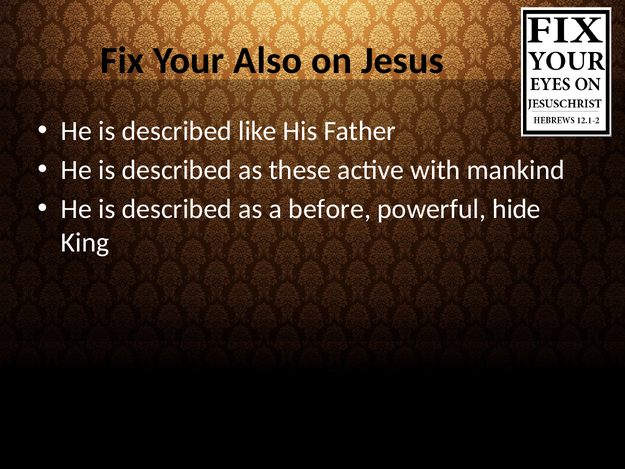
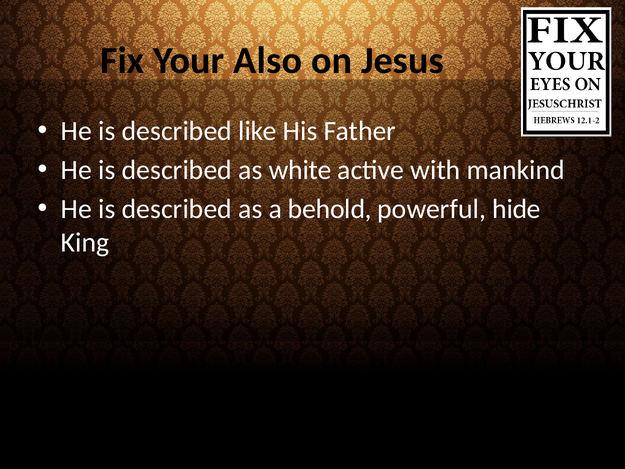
these: these -> white
before: before -> behold
